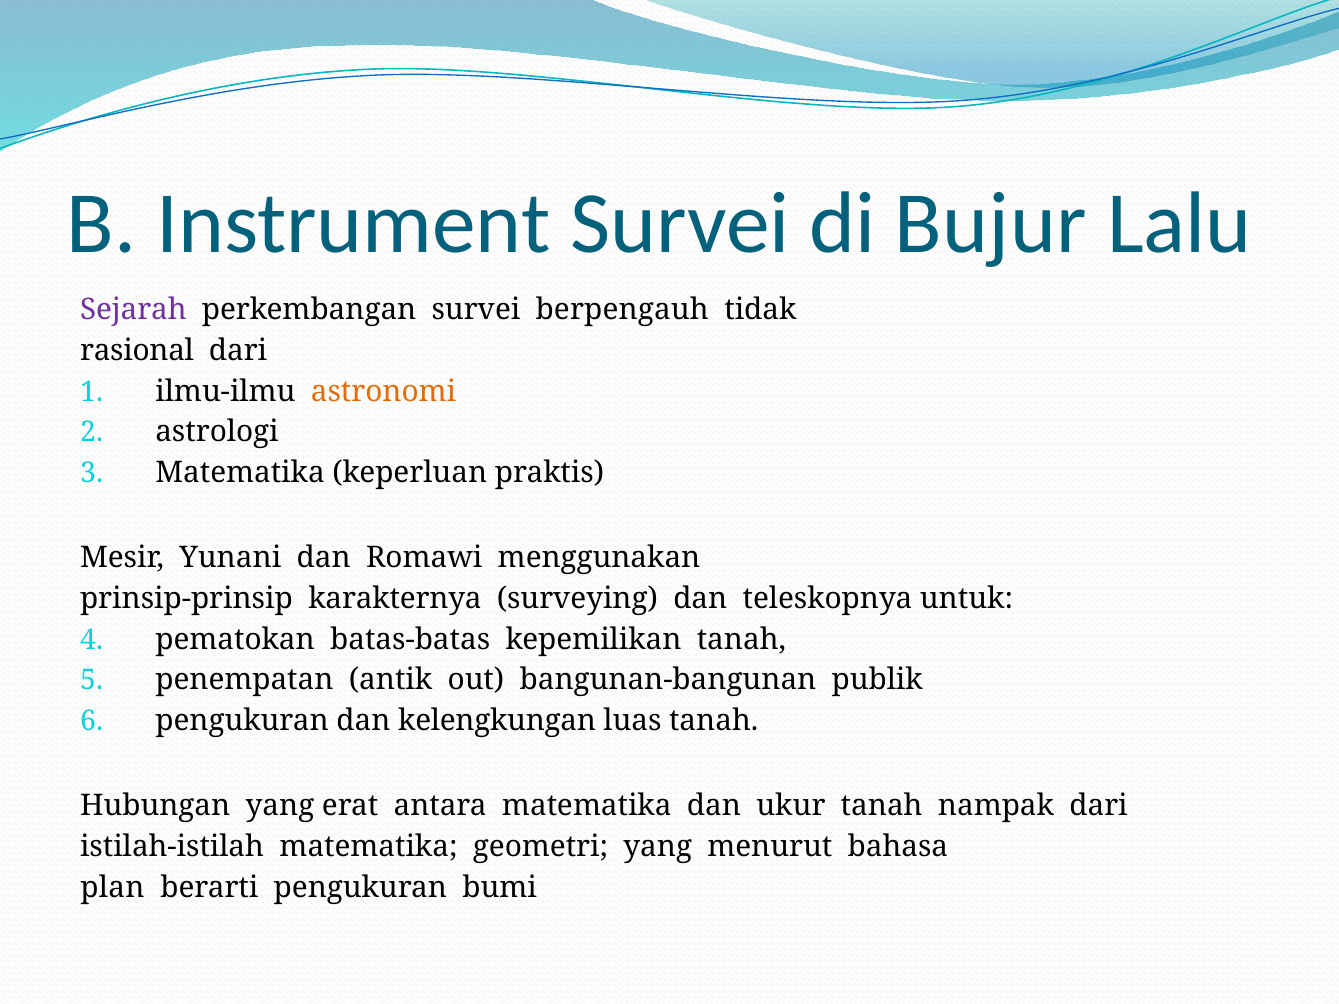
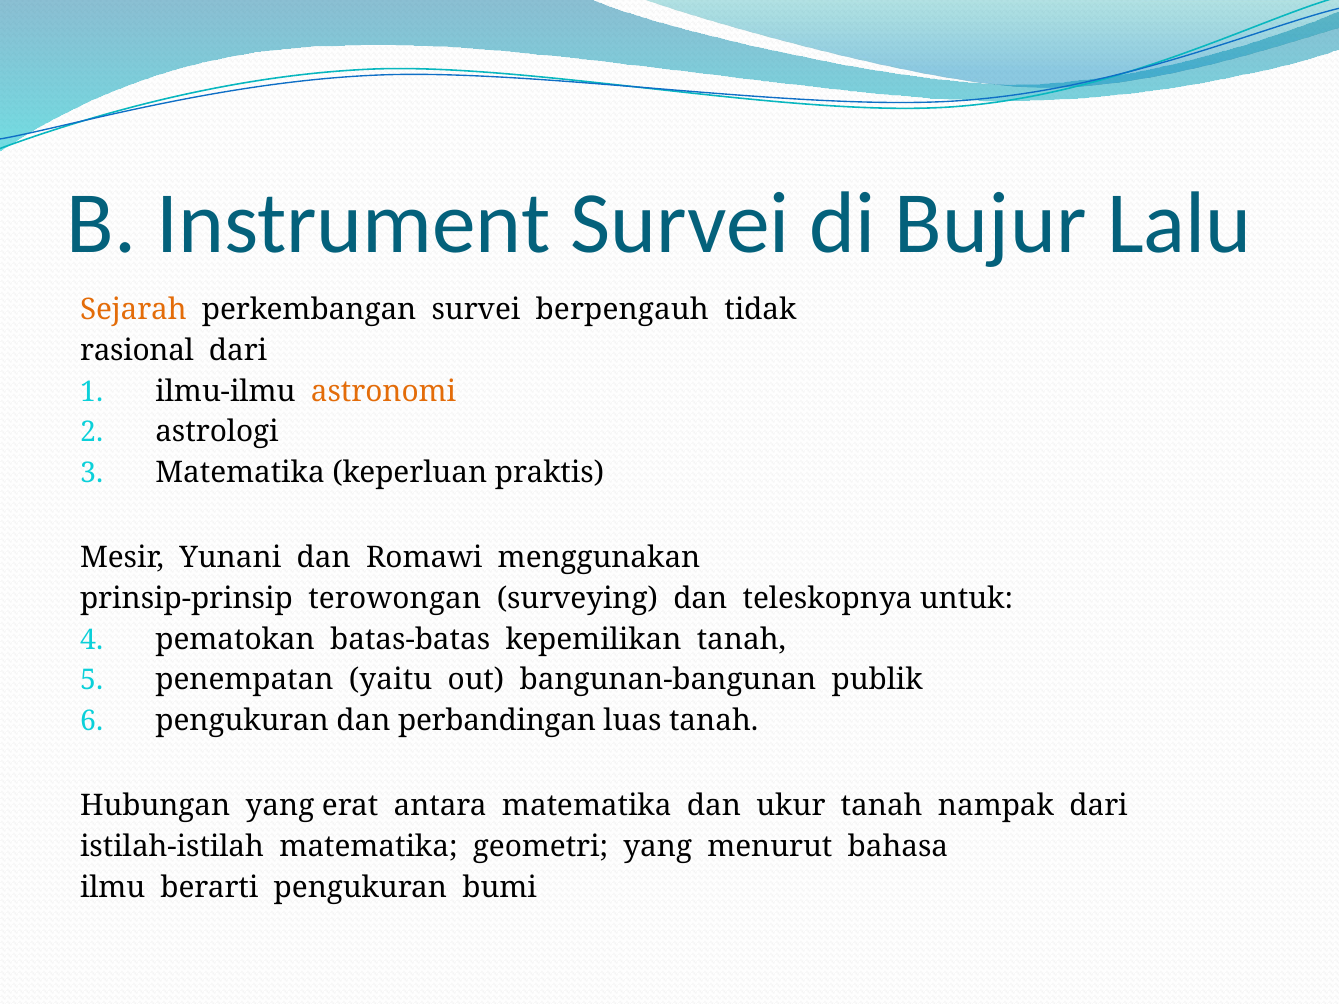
Sejarah colour: purple -> orange
karakternya: karakternya -> terowongan
antik: antik -> yaitu
kelengkungan: kelengkungan -> perbandingan
plan: plan -> ilmu
